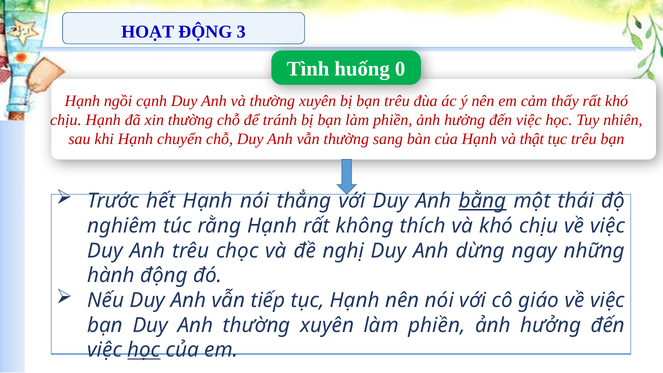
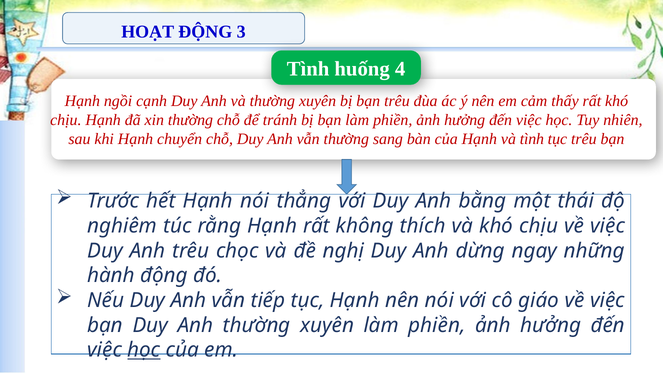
0: 0 -> 4
và thật: thật -> tình
bằng underline: present -> none
